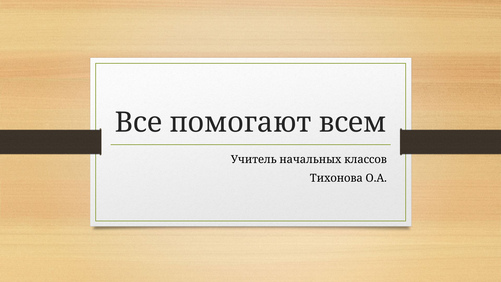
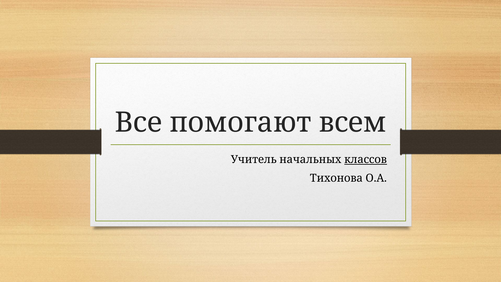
классов underline: none -> present
